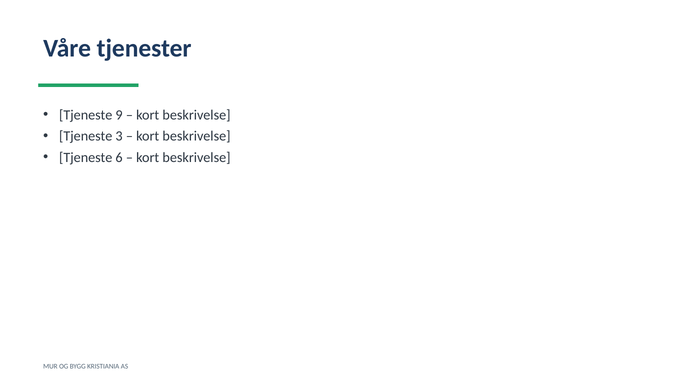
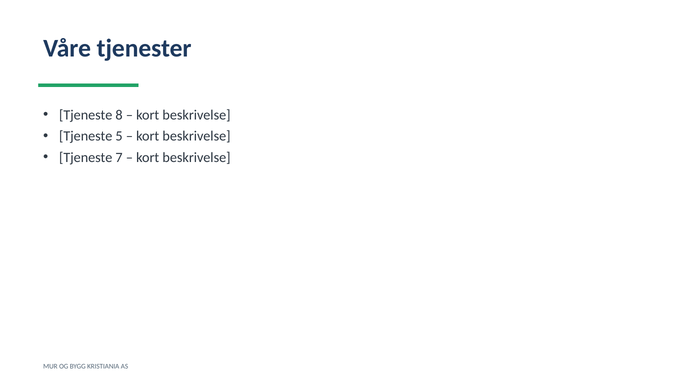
9: 9 -> 8
3: 3 -> 5
6: 6 -> 7
